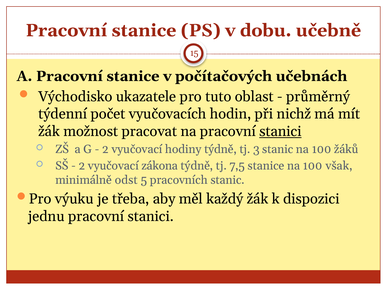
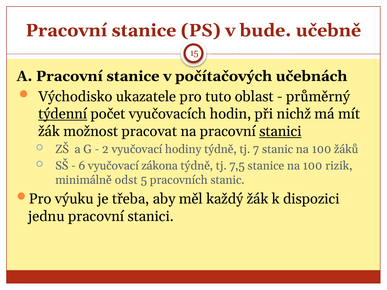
dobu: dobu -> bude
týdenní underline: none -> present
3: 3 -> 7
2 at (82, 166): 2 -> 6
však: však -> rizik
